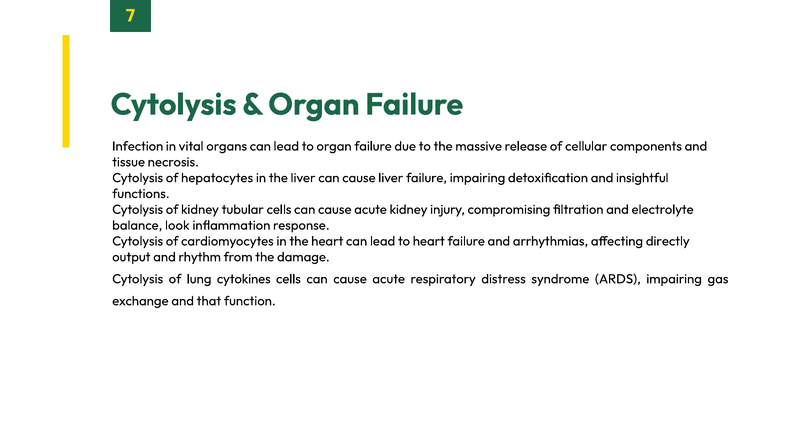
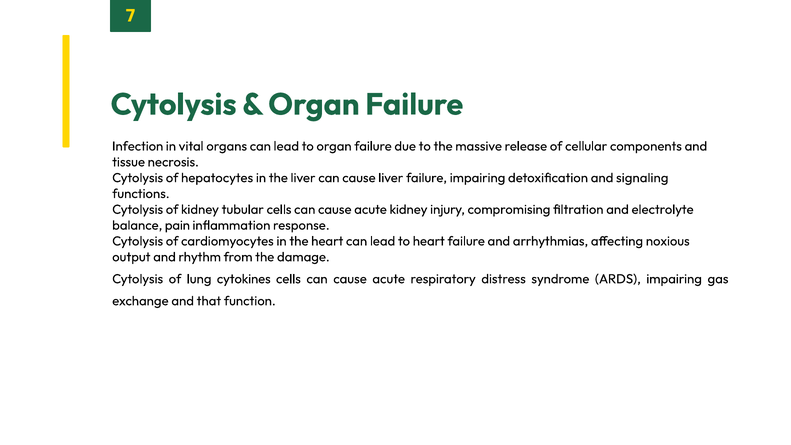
insightful: insightful -> signaling
look: look -> pain
directly: directly -> noxious
